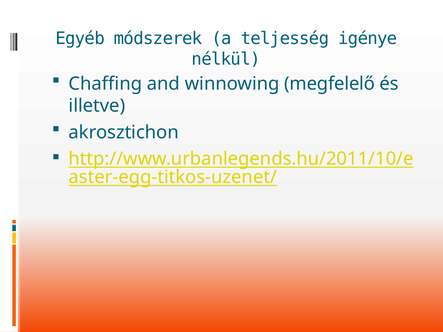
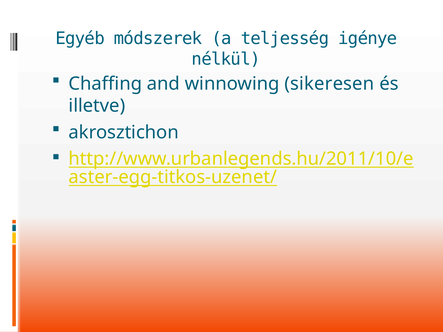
megfelelő: megfelelő -> sikeresen
